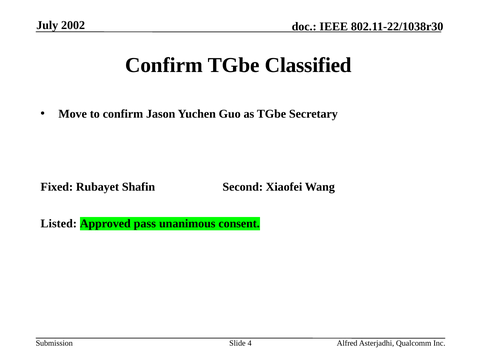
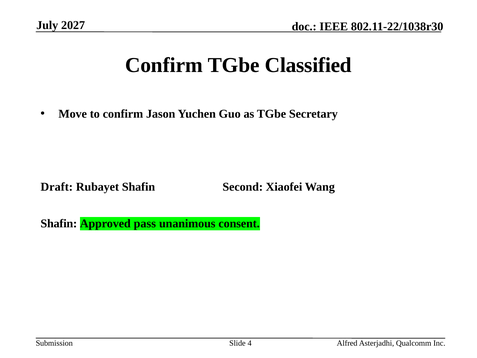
2002: 2002 -> 2027
Fixed: Fixed -> Draft
Listed at (59, 223): Listed -> Shafin
